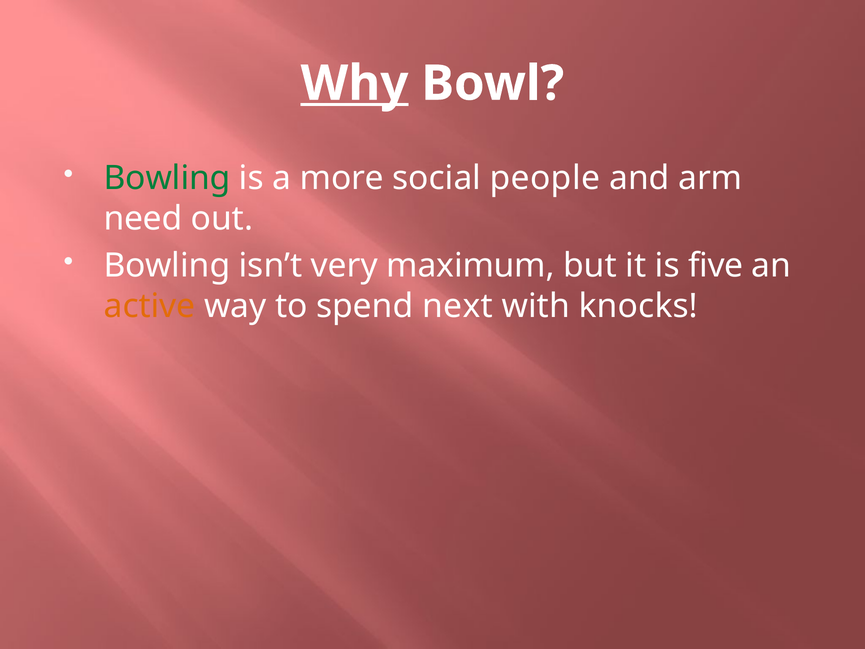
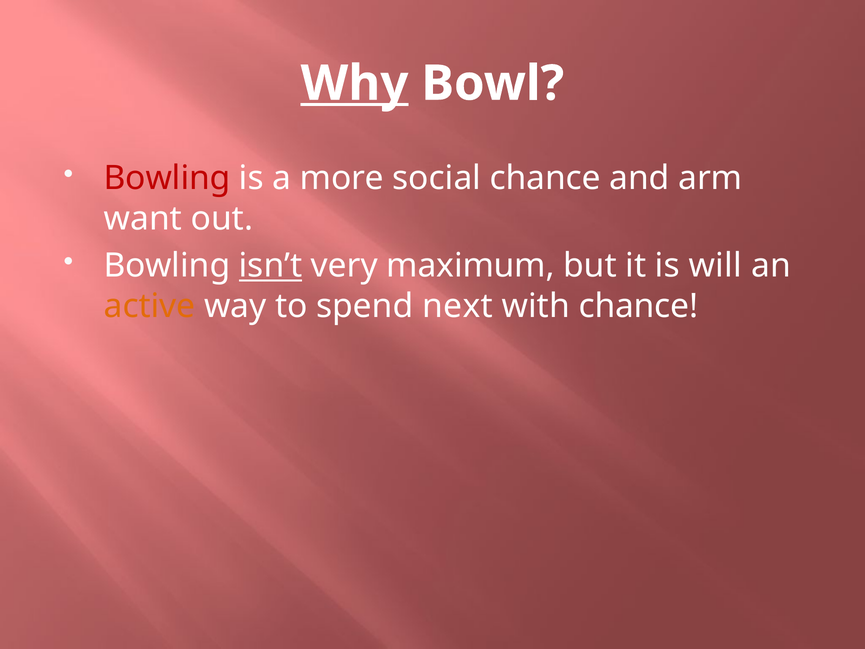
Bowling at (167, 178) colour: green -> red
social people: people -> chance
need: need -> want
isn’t underline: none -> present
five: five -> will
with knocks: knocks -> chance
